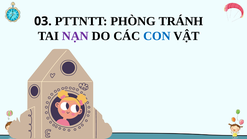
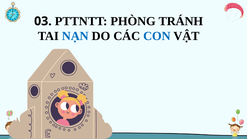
NẠN colour: purple -> blue
